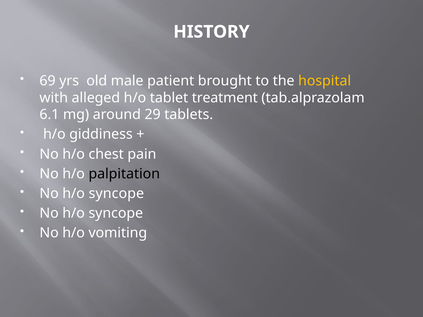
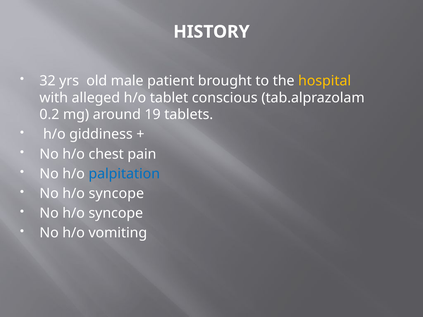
69: 69 -> 32
treatment: treatment -> conscious
6.1: 6.1 -> 0.2
29: 29 -> 19
palpitation colour: black -> blue
